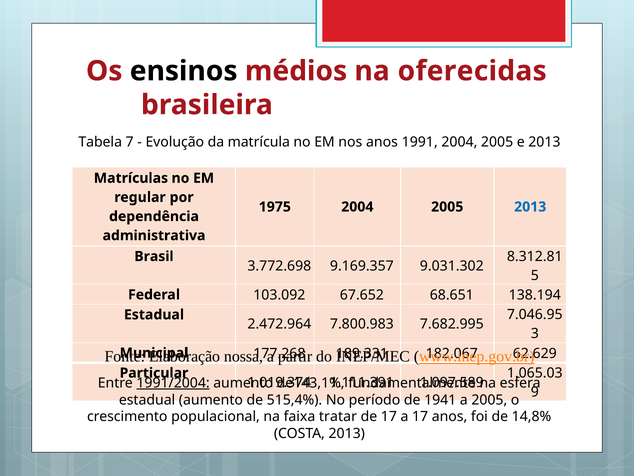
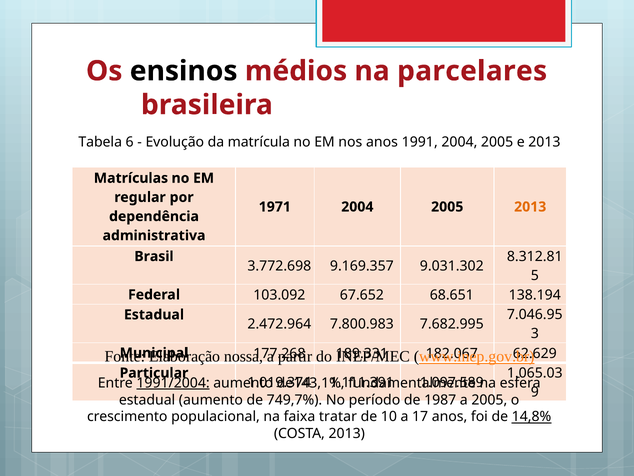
oferecidas: oferecidas -> parcelares
7: 7 -> 6
1975: 1975 -> 1971
2013 at (530, 207) colour: blue -> orange
515,4%: 515,4% -> 749,7%
1941: 1941 -> 1987
de 17: 17 -> 10
14,8% underline: none -> present
